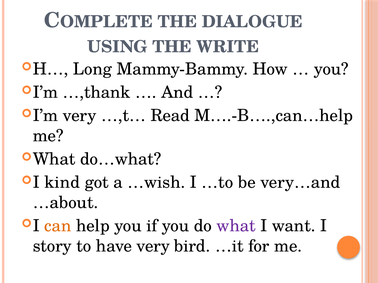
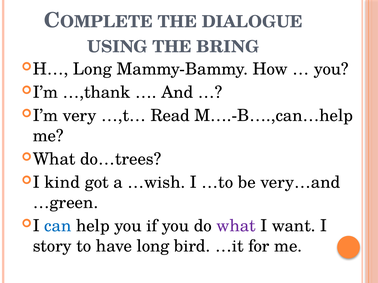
WRITE: WRITE -> BRING
do…what: do…what -> do…trees
…about: …about -> …green
can colour: orange -> blue
have very: very -> long
